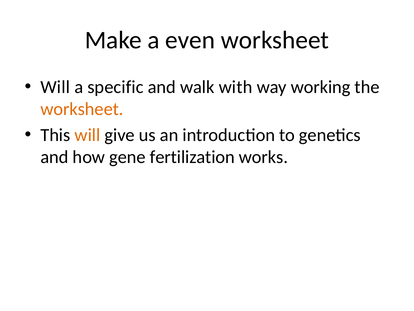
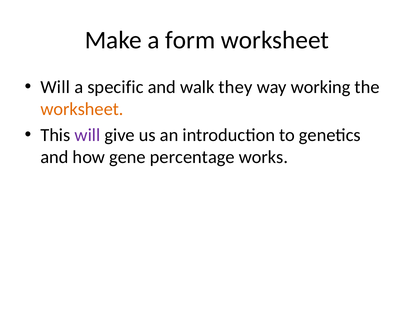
even: even -> form
with: with -> they
will at (87, 135) colour: orange -> purple
fertilization: fertilization -> percentage
